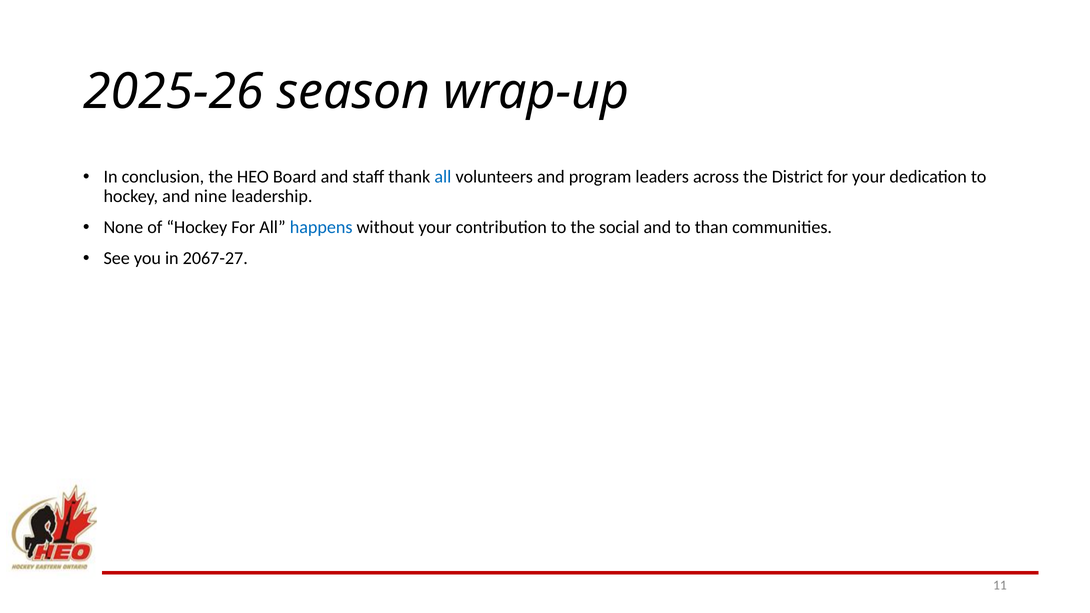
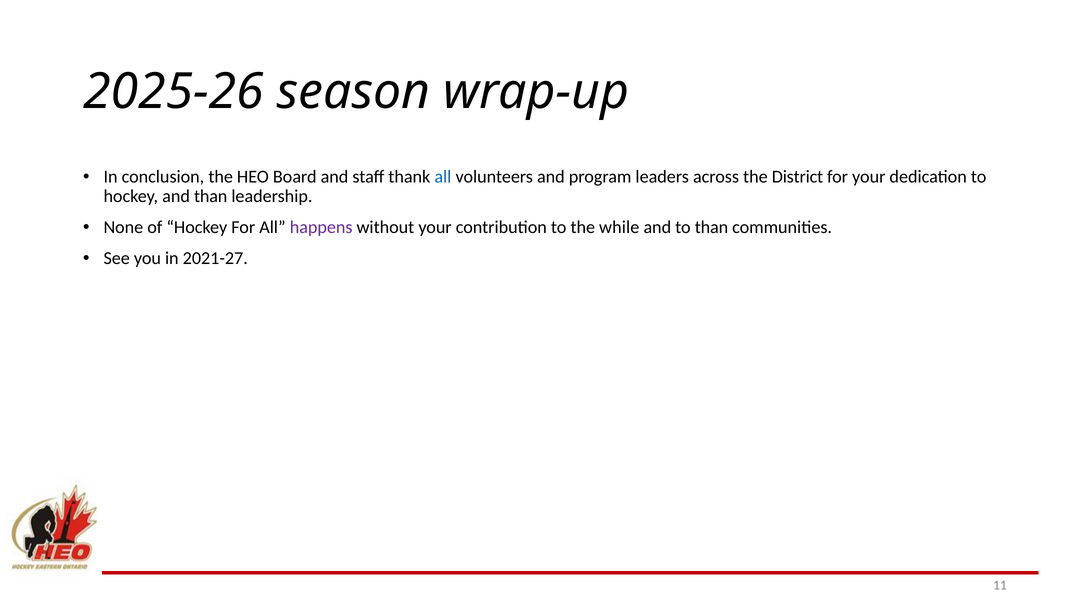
and nine: nine -> than
happens colour: blue -> purple
social: social -> while
2067-27: 2067-27 -> 2021-27
